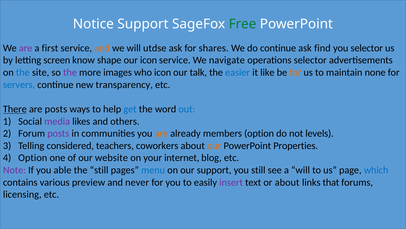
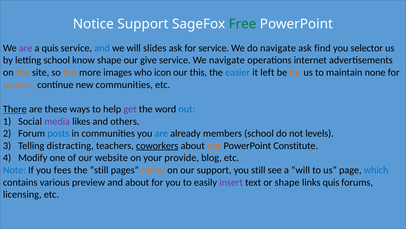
a first: first -> quis
and at (102, 48) colour: orange -> blue
utdse: utdse -> slides
for shares: shares -> service
do continue: continue -> navigate
letting screen: screen -> school
our icon: icon -> give
operations selector: selector -> internet
the at (23, 72) colour: blue -> orange
the at (70, 72) colour: purple -> orange
talk: talk -> this
like: like -> left
servers colour: blue -> orange
new transparency: transparency -> communities
are posts: posts -> these
get colour: blue -> purple
posts at (58, 133) colour: purple -> blue
are at (161, 133) colour: orange -> blue
members option: option -> school
considered: considered -> distracting
coworkers underline: none -> present
Properties: Properties -> Constitute
Option at (33, 158): Option -> Modify
internet: internet -> provide
Note colour: purple -> blue
able: able -> fees
menu colour: blue -> orange
and never: never -> about
or about: about -> shape
links that: that -> quis
